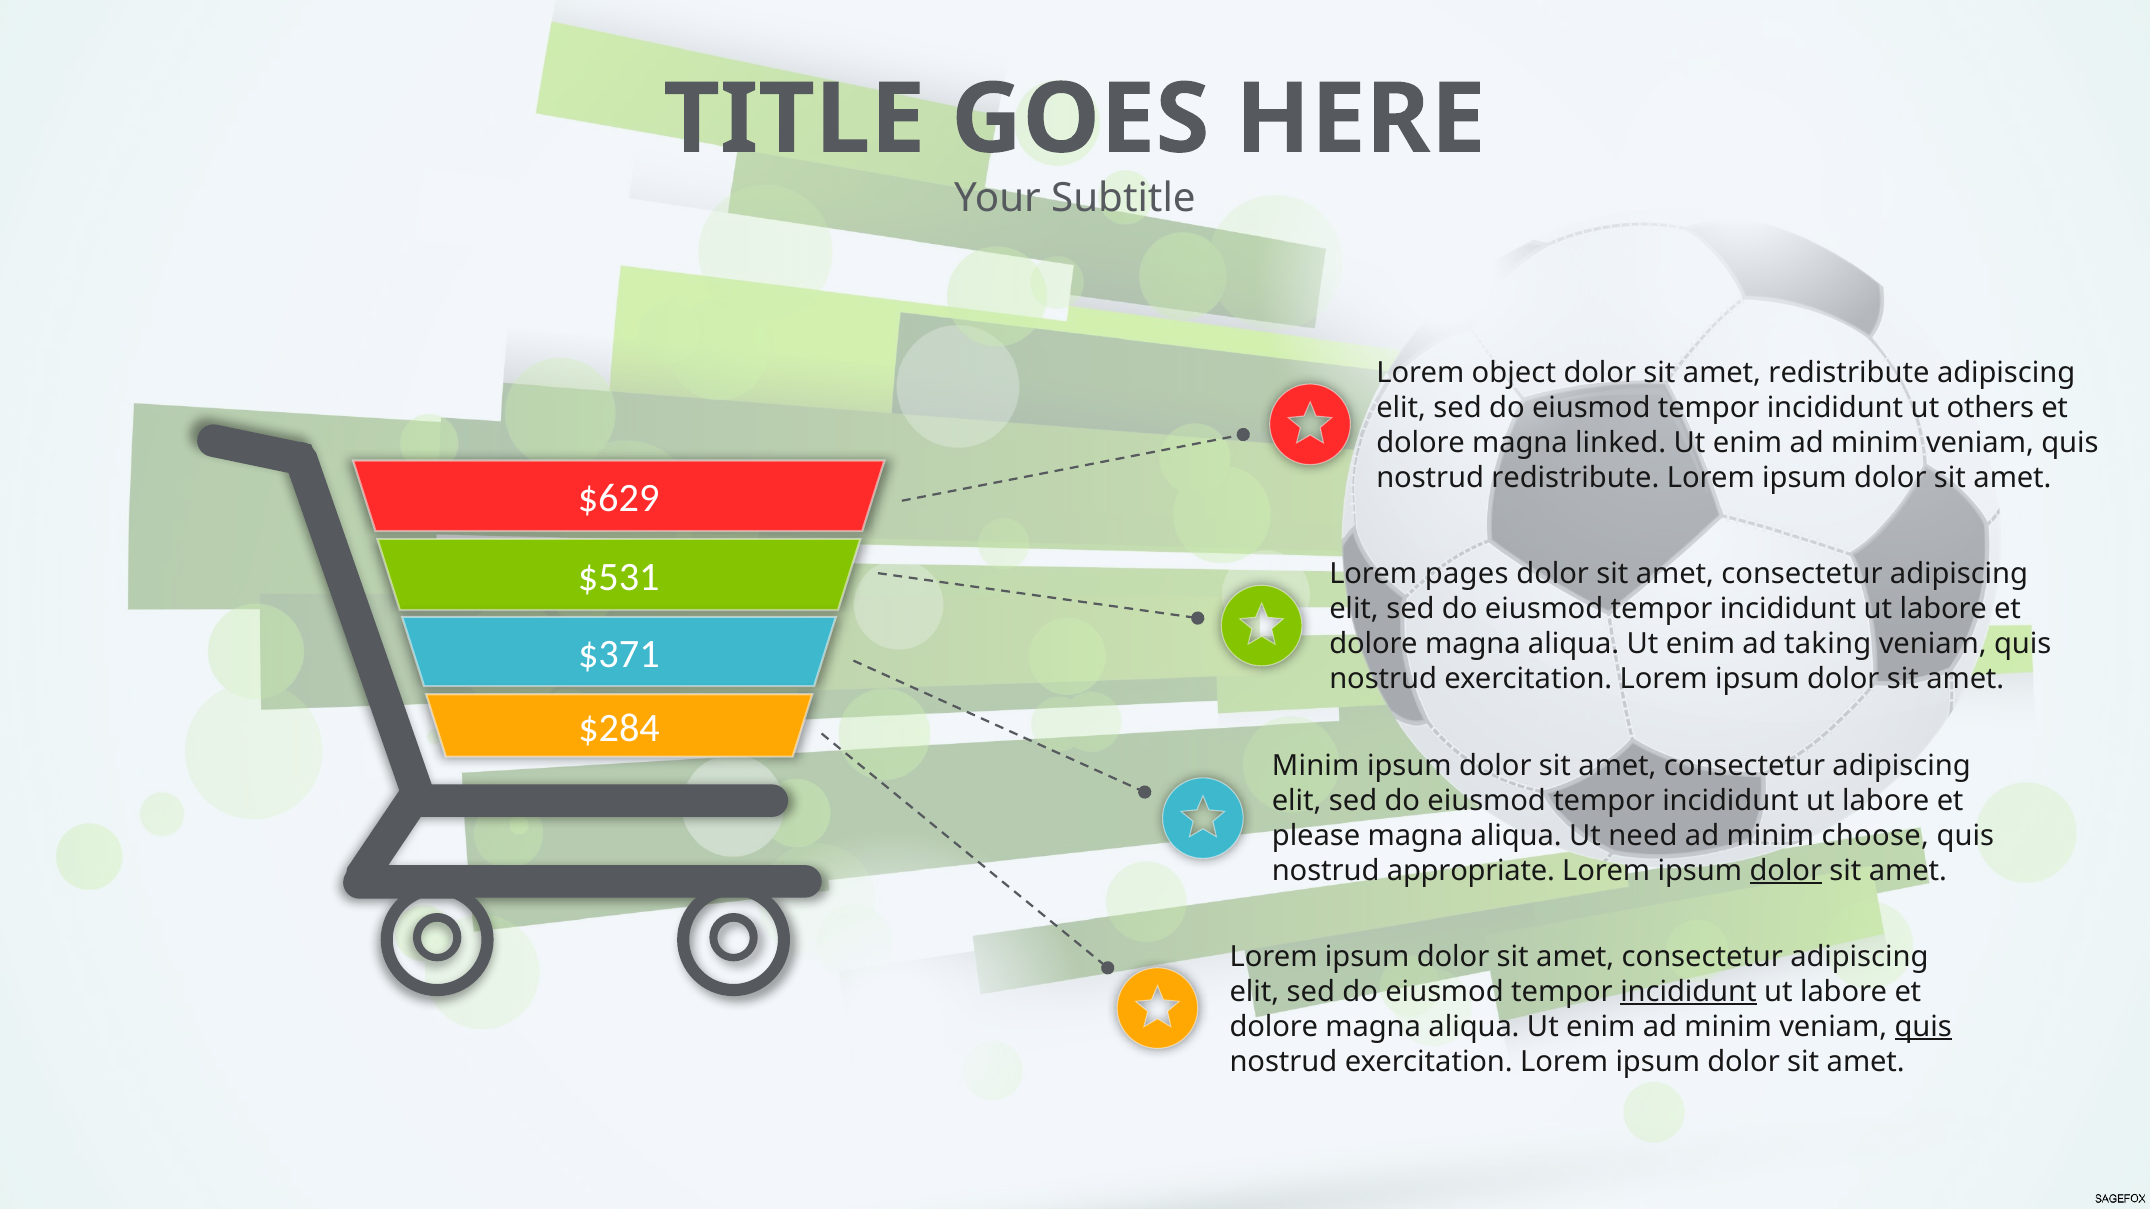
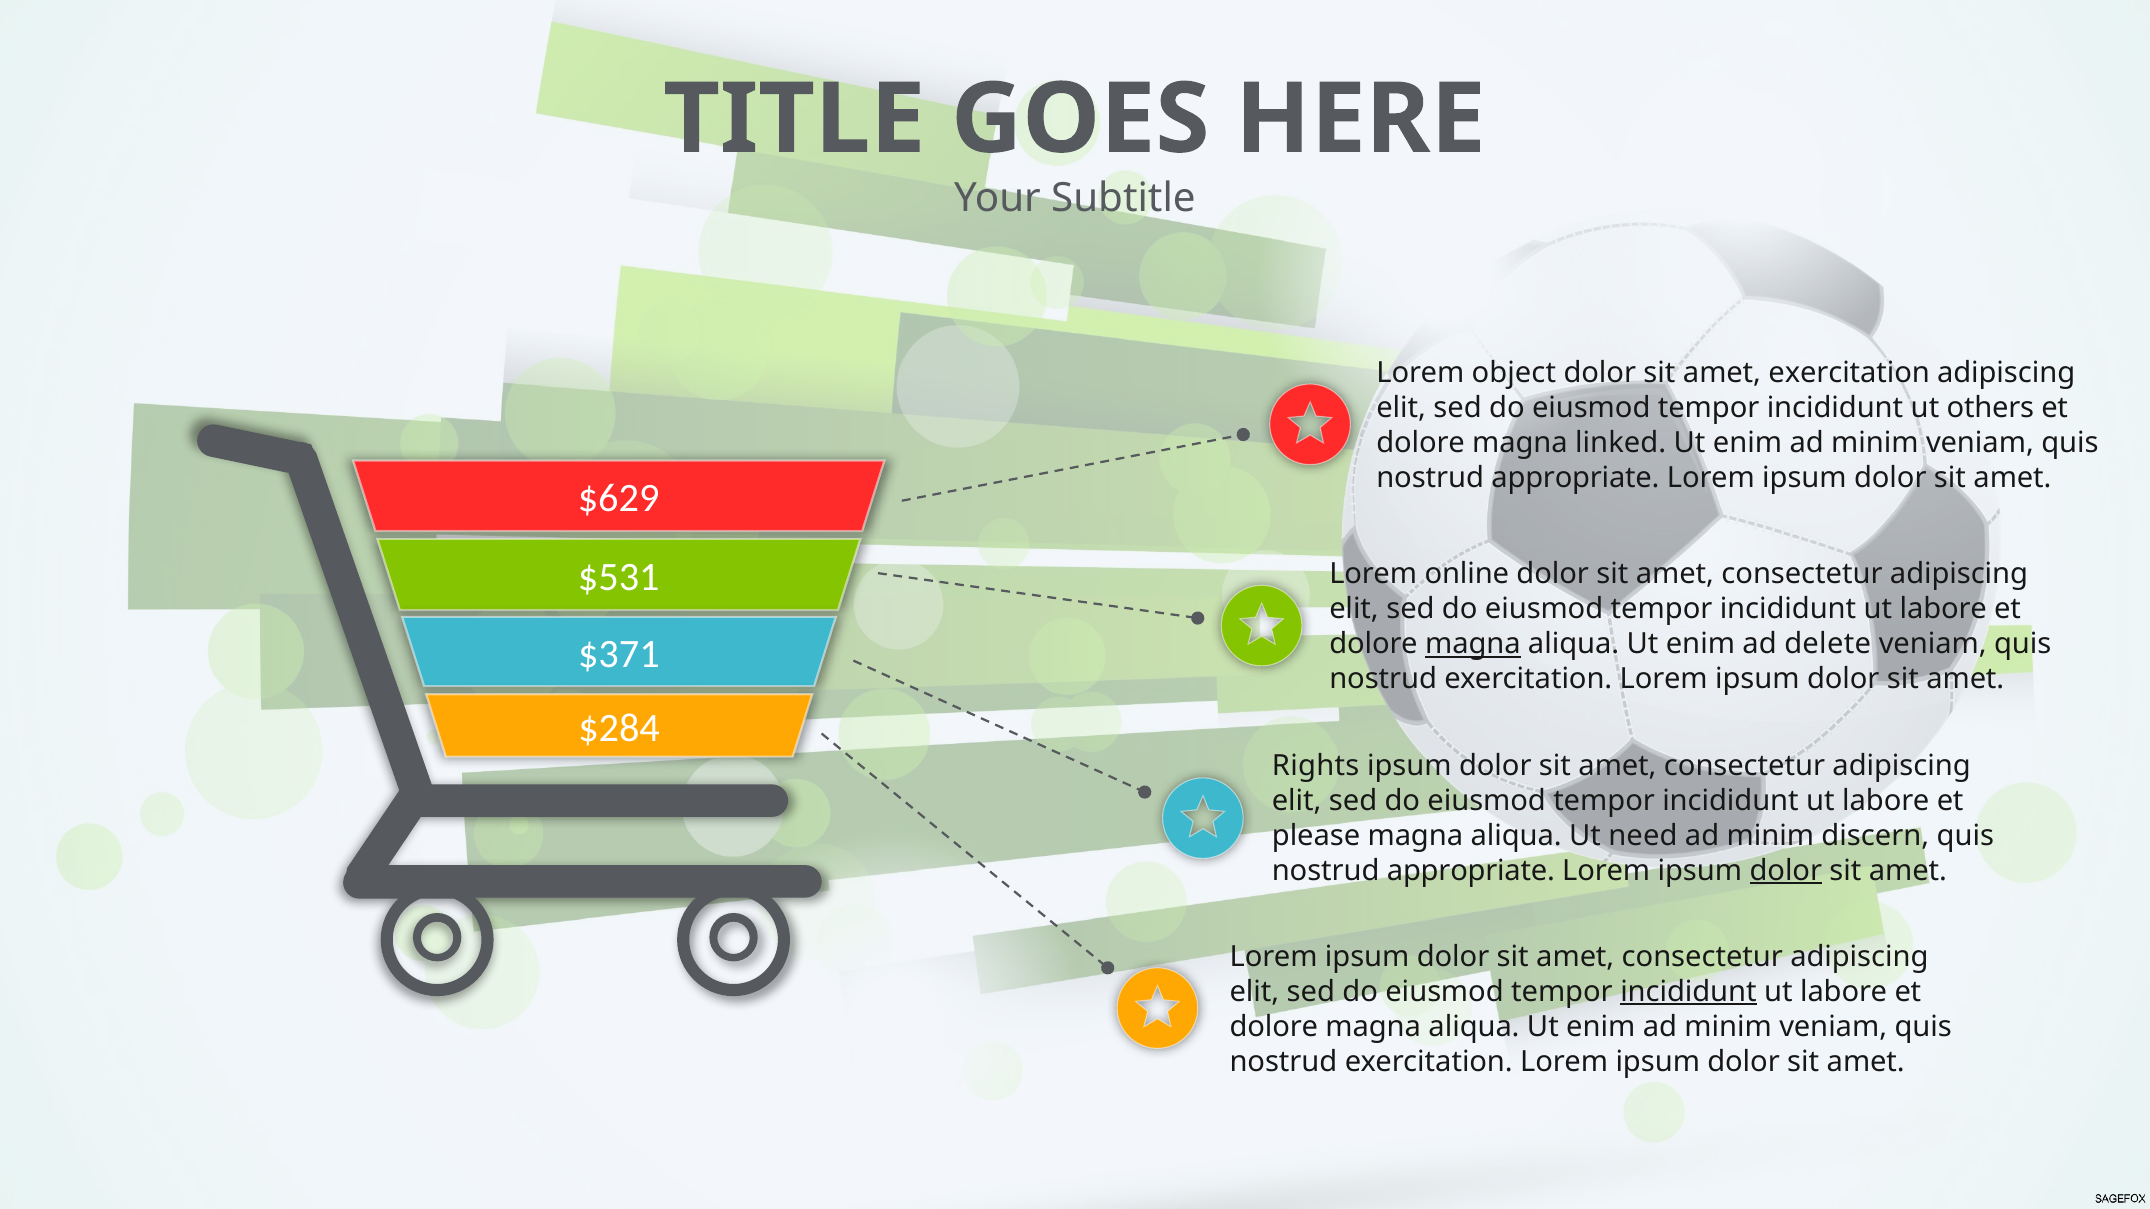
amet redistribute: redistribute -> exercitation
redistribute at (1575, 478): redistribute -> appropriate
pages: pages -> online
magna at (1473, 644) underline: none -> present
taking: taking -> delete
Minim at (1316, 766): Minim -> Rights
choose: choose -> discern
quis at (1923, 1027) underline: present -> none
